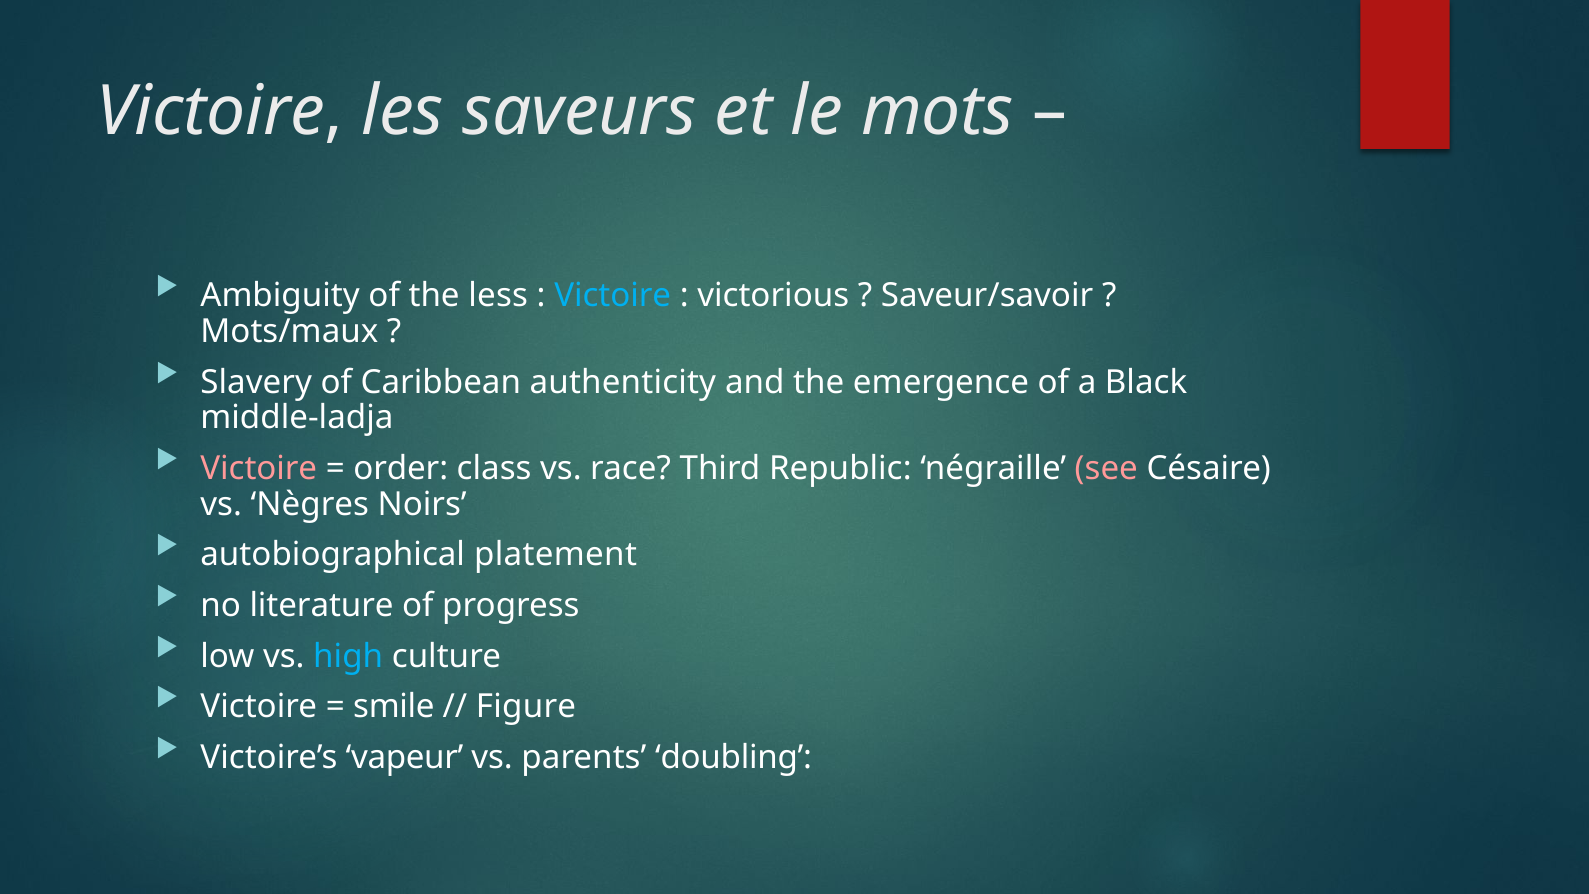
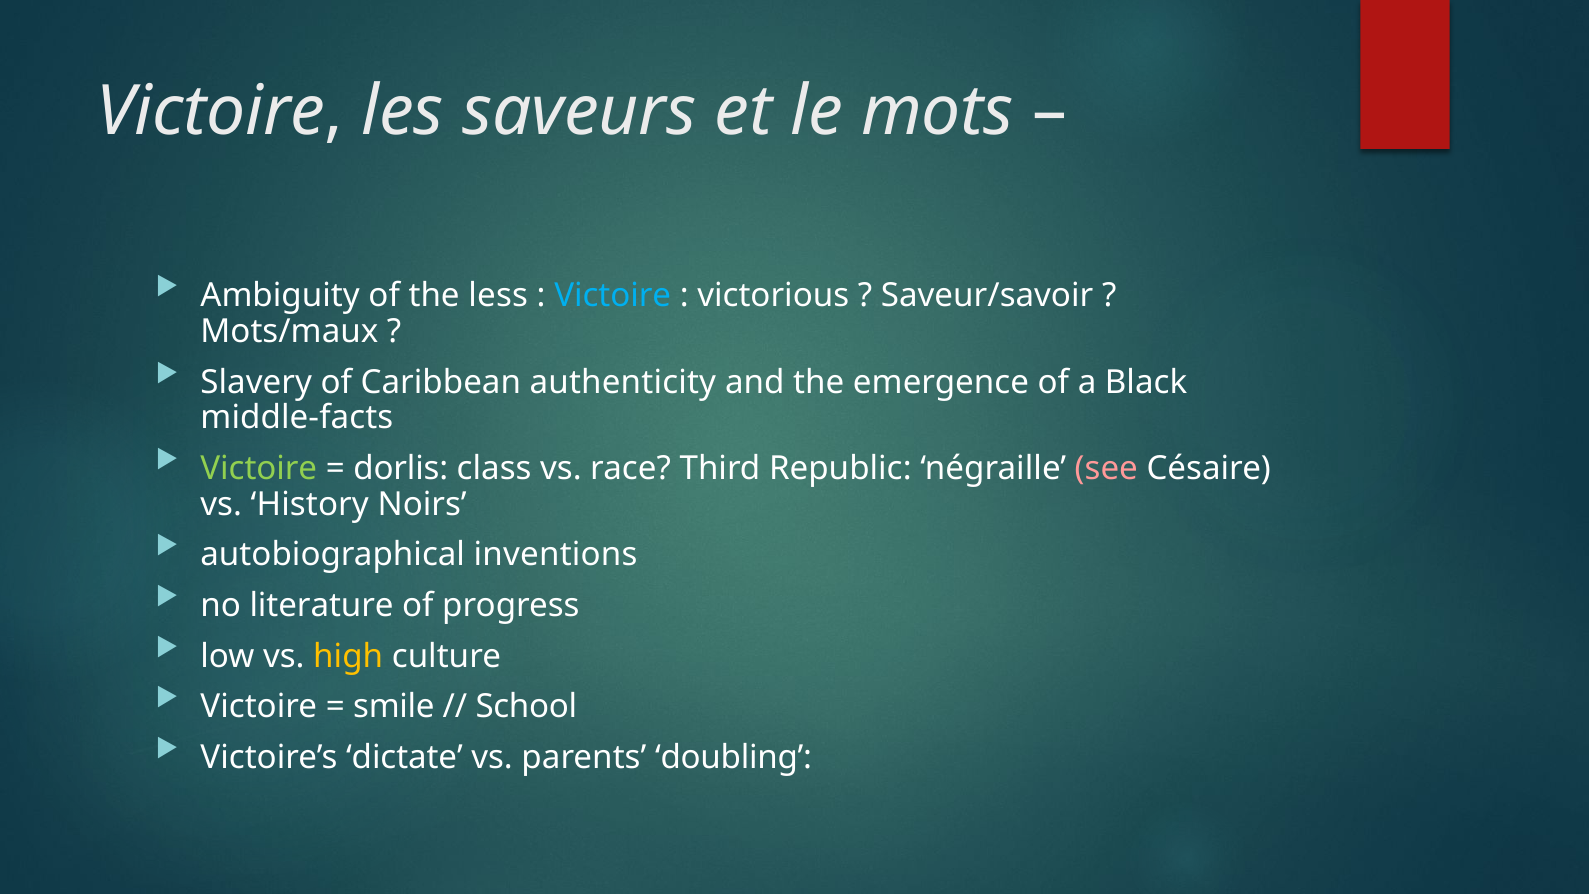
middle-ladja: middle-ladja -> middle-facts
Victoire at (259, 468) colour: pink -> light green
order: order -> dorlis
Nègres: Nègres -> History
platement: platement -> inventions
high colour: light blue -> yellow
Figure: Figure -> School
vapeur: vapeur -> dictate
